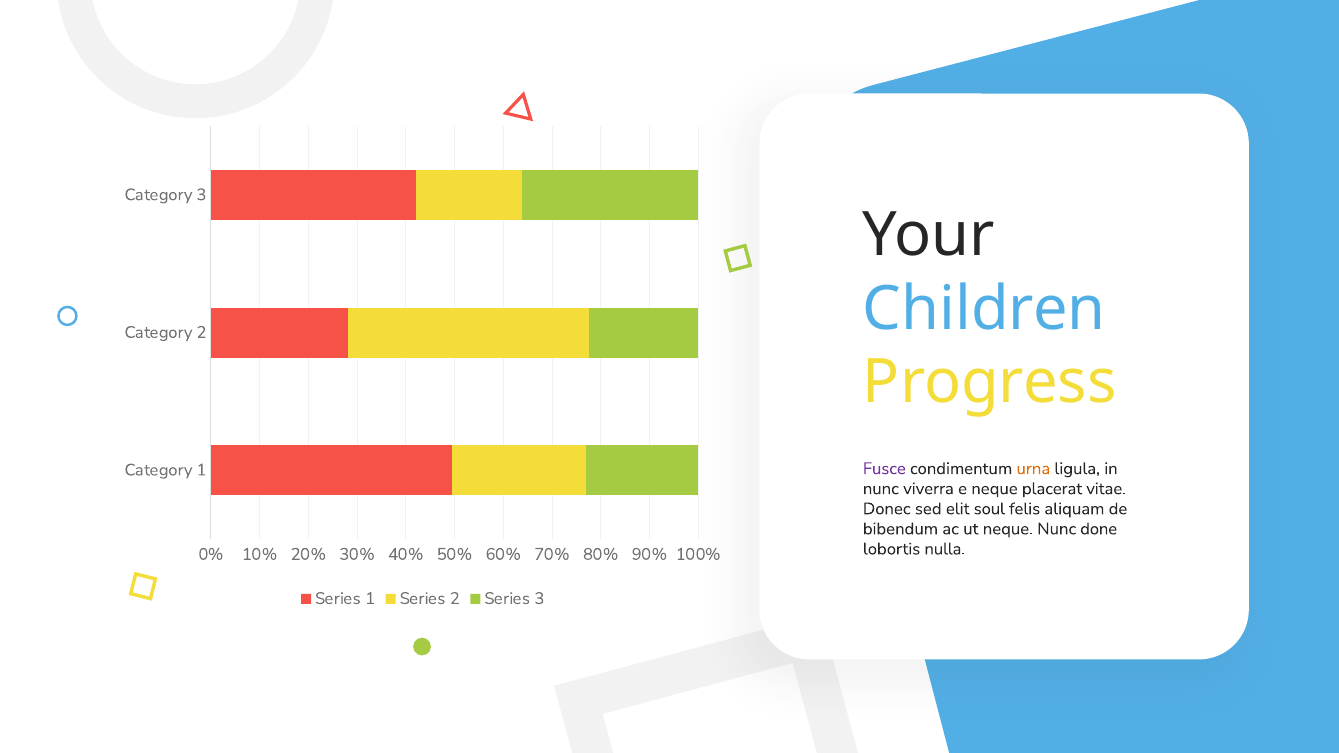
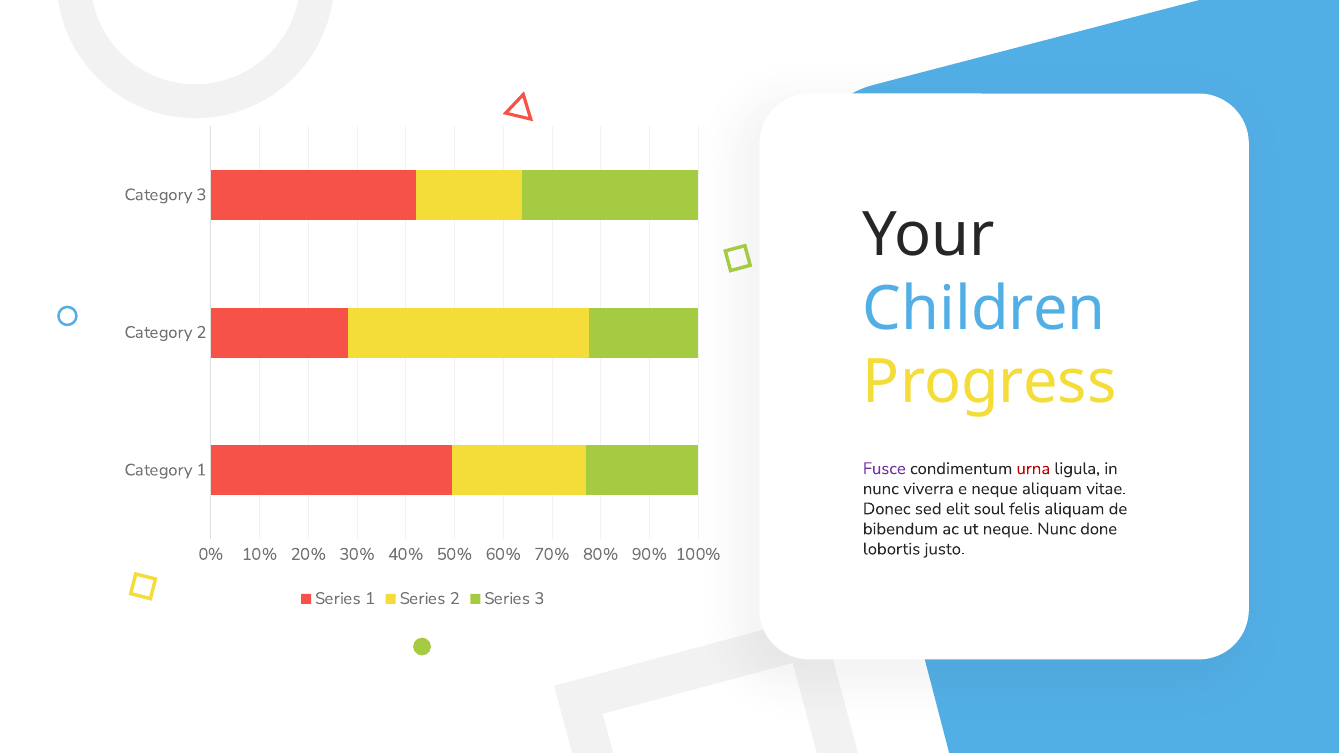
urna colour: orange -> red
neque placerat: placerat -> aliquam
nulla: nulla -> justo
